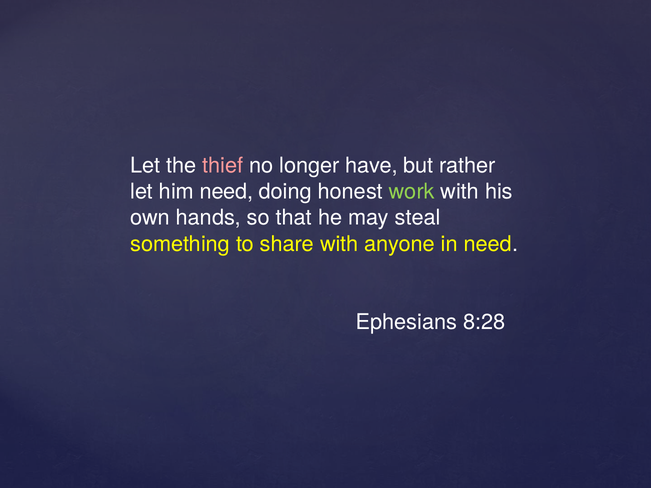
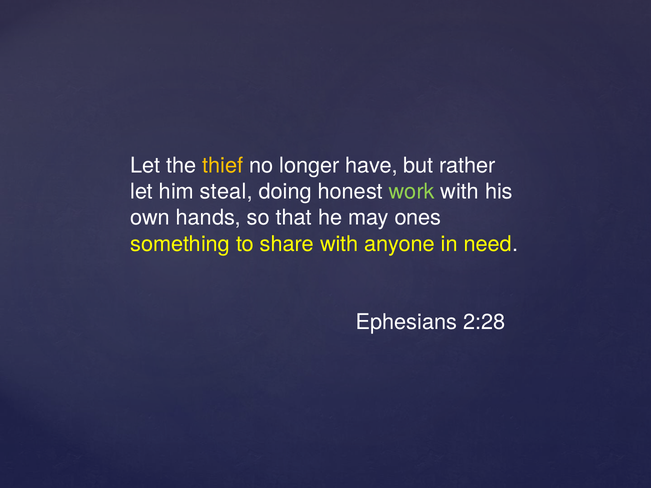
thief colour: pink -> yellow
him need: need -> steal
steal: steal -> ones
8:28: 8:28 -> 2:28
